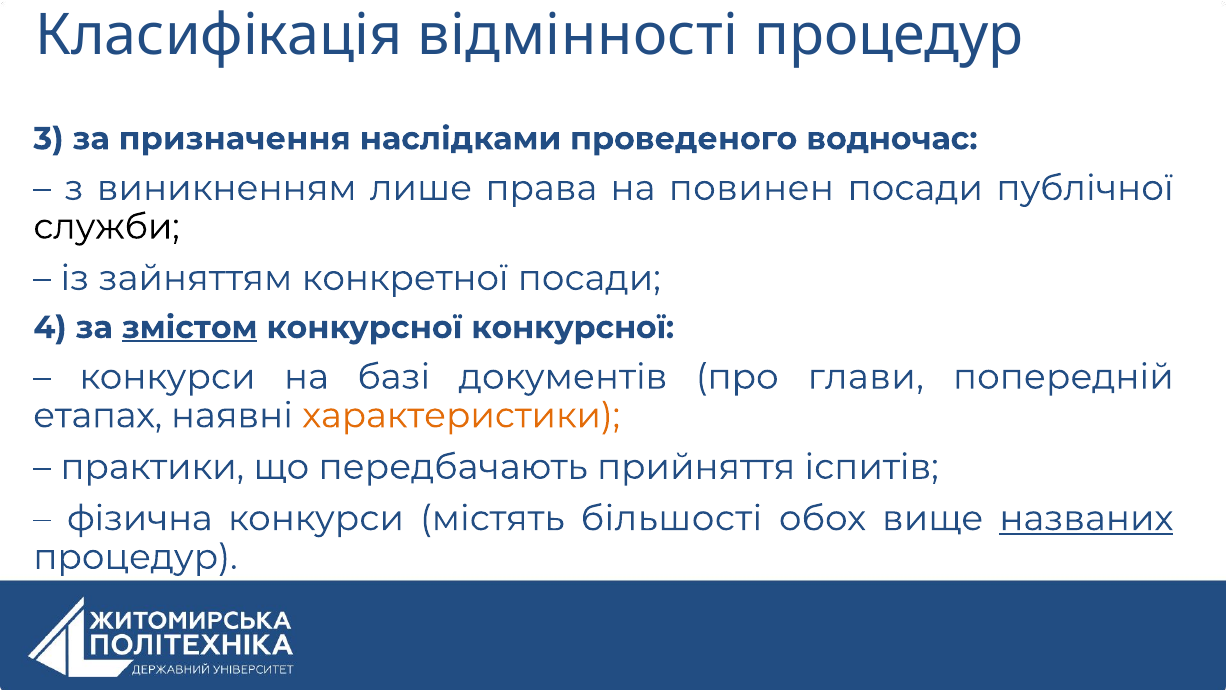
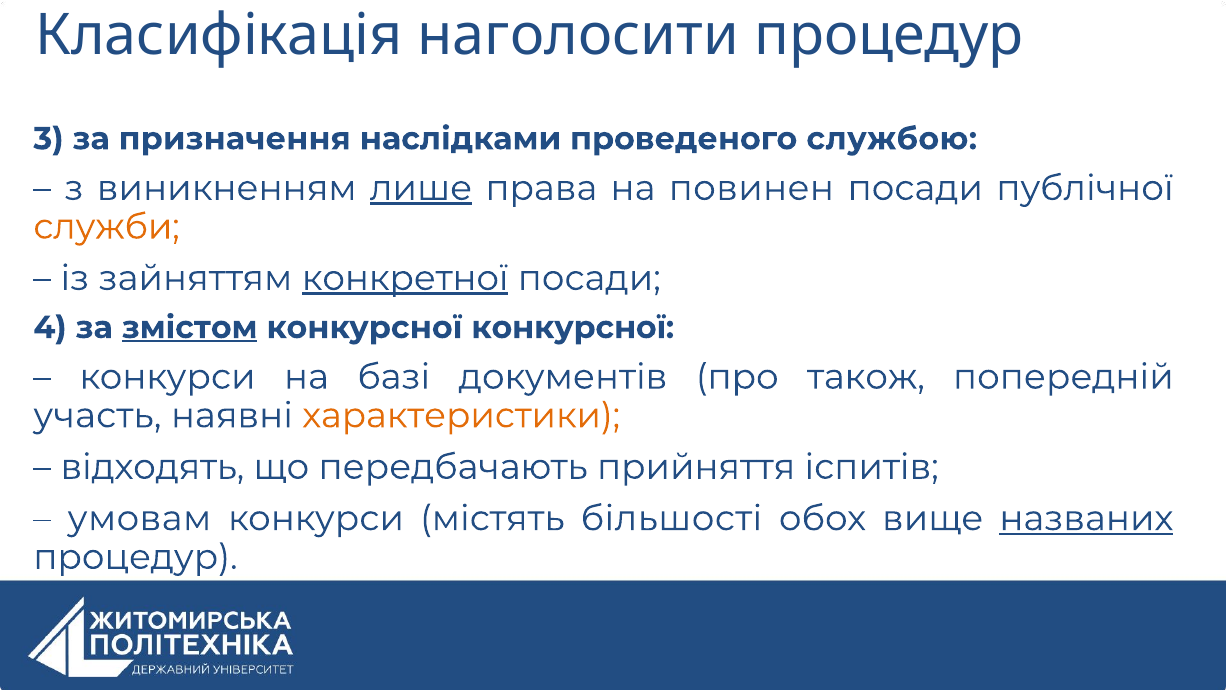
відмінності: відмінності -> наголосити
водночас: водночас -> службою
лише underline: none -> present
служби colour: black -> orange
конкретної underline: none -> present
глави: глави -> також
етапах: етапах -> участь
практики: практики -> відходять
фізична: фізична -> умовам
